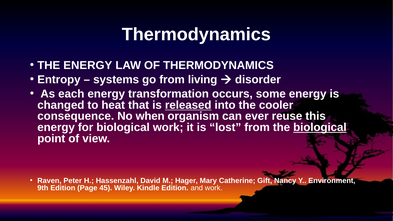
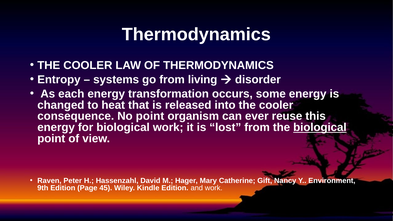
ENERGY at (88, 65): ENERGY -> COOLER
released underline: present -> none
No when: when -> point
